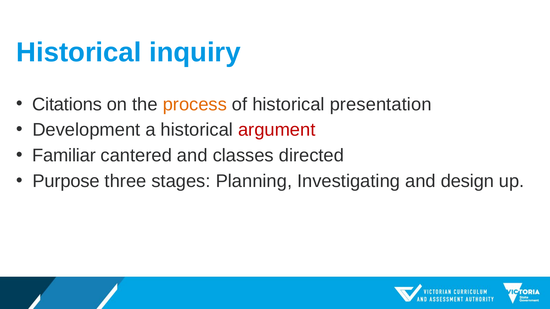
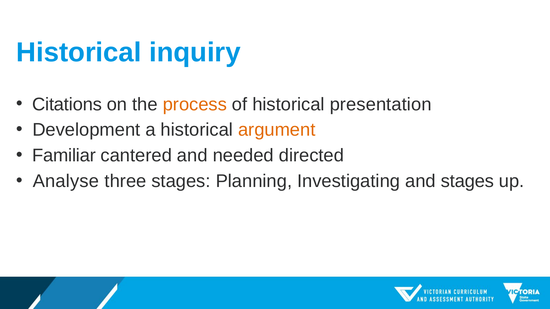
argument colour: red -> orange
classes: classes -> needed
Purpose: Purpose -> Analyse
and design: design -> stages
